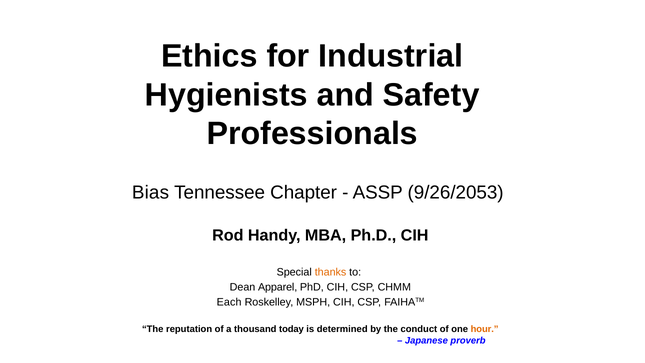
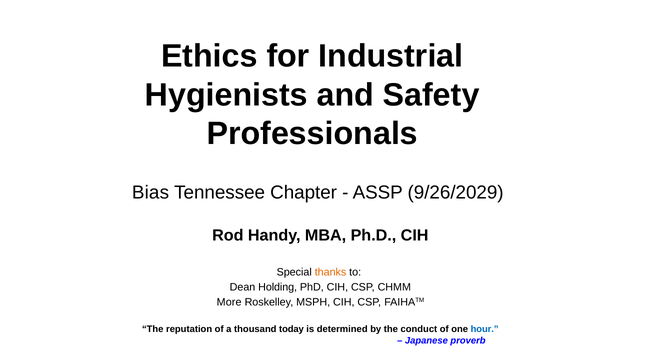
9/26/2053: 9/26/2053 -> 9/26/2029
Apparel: Apparel -> Holding
Each: Each -> More
hour colour: orange -> blue
